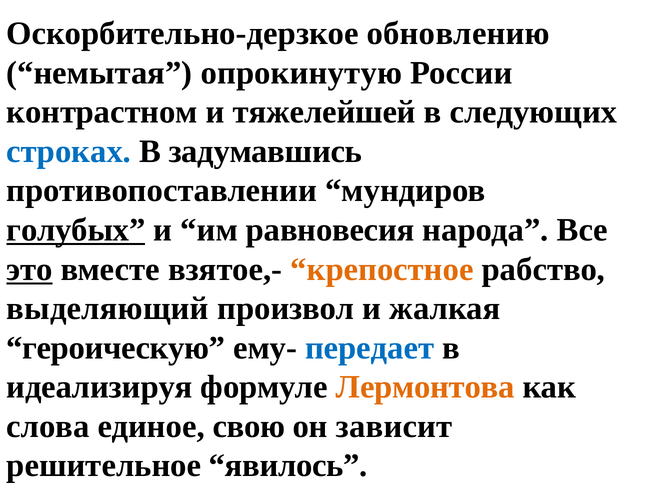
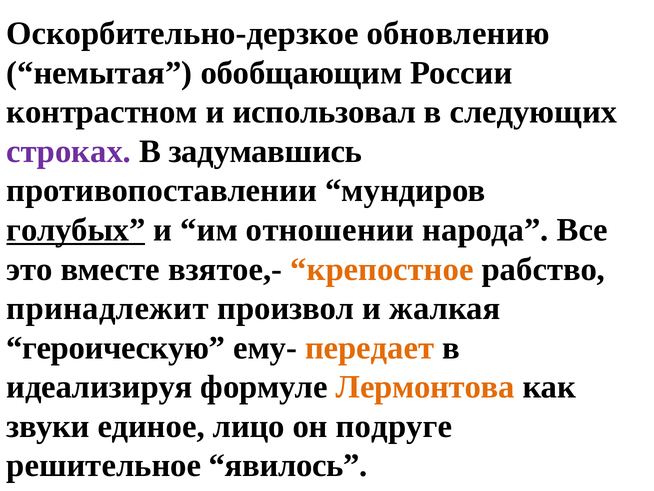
опрокинутую: опрокинутую -> обобщающим
тяжелейшей: тяжелейшей -> использовал
строках colour: blue -> purple
равновесия: равновесия -> отношении
это underline: present -> none
выделяющий: выделяющий -> принадлежит
передает colour: blue -> orange
слова: слова -> звуки
свою: свою -> лицо
зависит: зависит -> подруге
